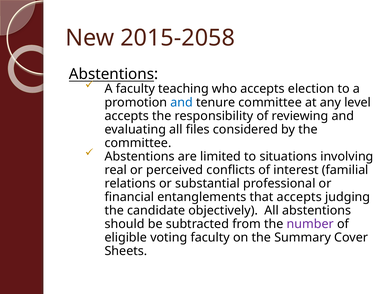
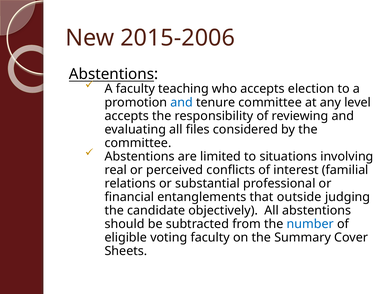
2015-2058: 2015-2058 -> 2015-2006
that accepts: accepts -> outside
number colour: purple -> blue
